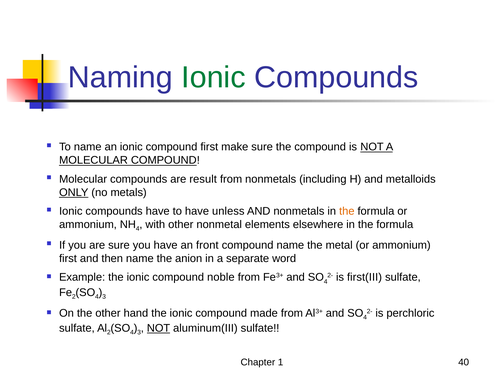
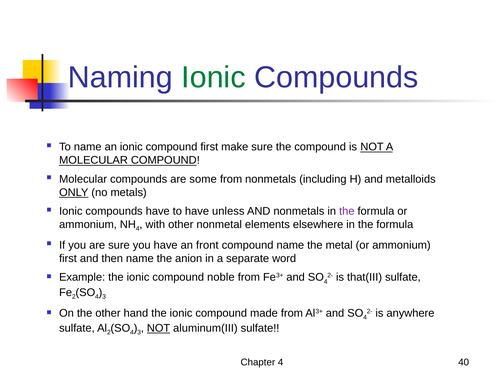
result: result -> some
the at (347, 211) colour: orange -> purple
first(III: first(III -> that(III
perchloric: perchloric -> anywhere
Chapter 1: 1 -> 4
